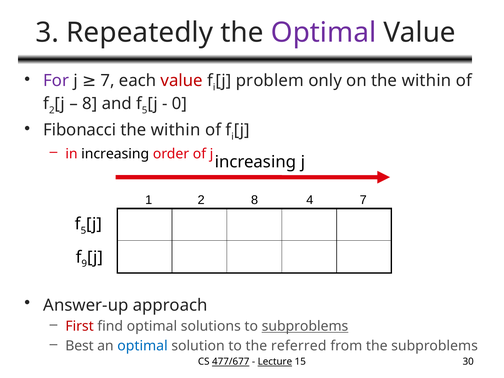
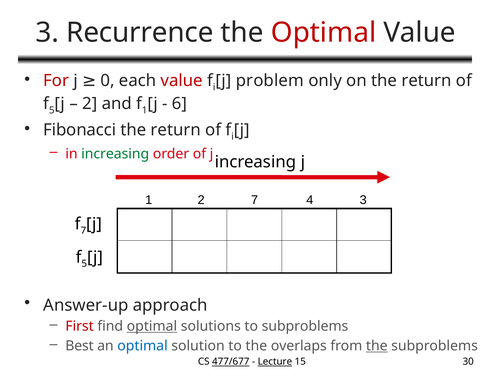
Repeatedly: Repeatedly -> Recurrence
Optimal at (324, 32) colour: purple -> red
For colour: purple -> red
j 7: 7 -> 0
on the within: within -> return
2 at (52, 110): 2 -> 5
8 at (90, 104): 8 -> 2
5 at (145, 110): 5 -> 1
0: 0 -> 6
within at (176, 130): within -> return
increasing at (115, 154) colour: black -> green
2 8: 8 -> 7
4 7: 7 -> 3
5 at (83, 231): 5 -> 7
9 at (84, 264): 9 -> 5
optimal at (152, 326) underline: none -> present
subproblems at (305, 326) underline: present -> none
referred: referred -> overlaps
the at (377, 346) underline: none -> present
